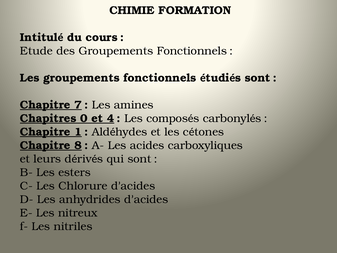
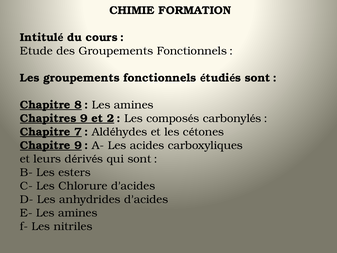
7: 7 -> 8
Chapitres 0: 0 -> 9
4: 4 -> 2
1: 1 -> 7
Chapitre 8: 8 -> 9
E- Les nitreux: nitreux -> amines
